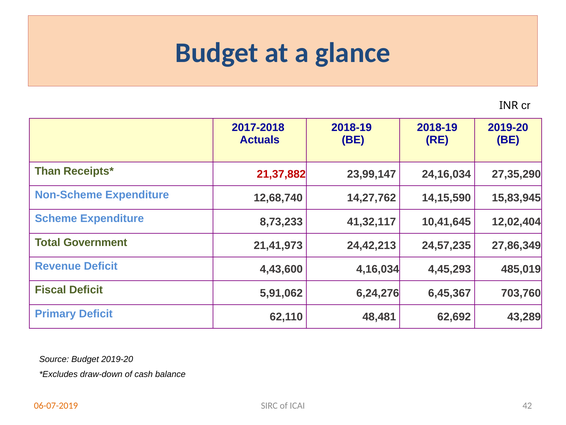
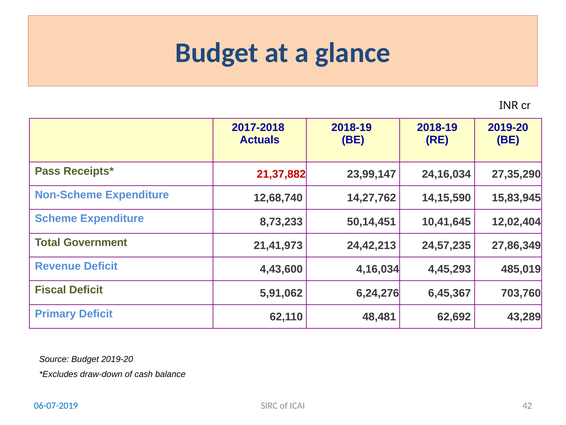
Than: Than -> Pass
41,32,117: 41,32,117 -> 50,14,451
06-07-2019 colour: orange -> blue
